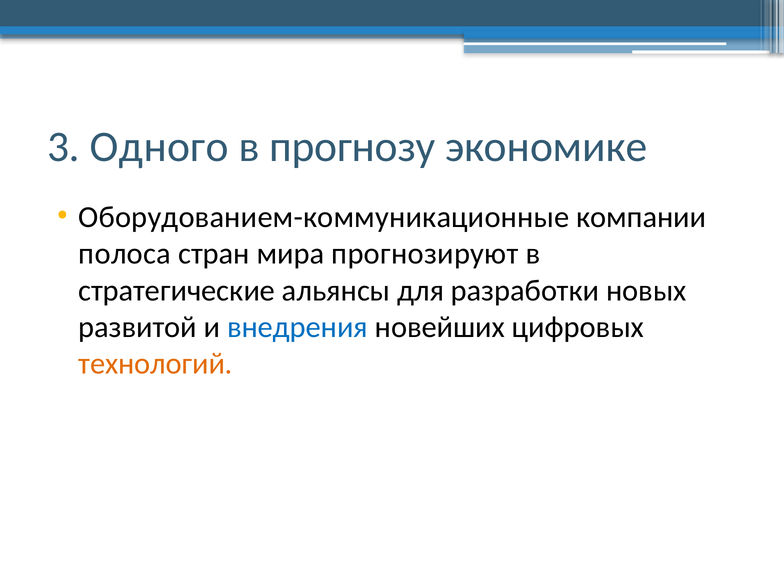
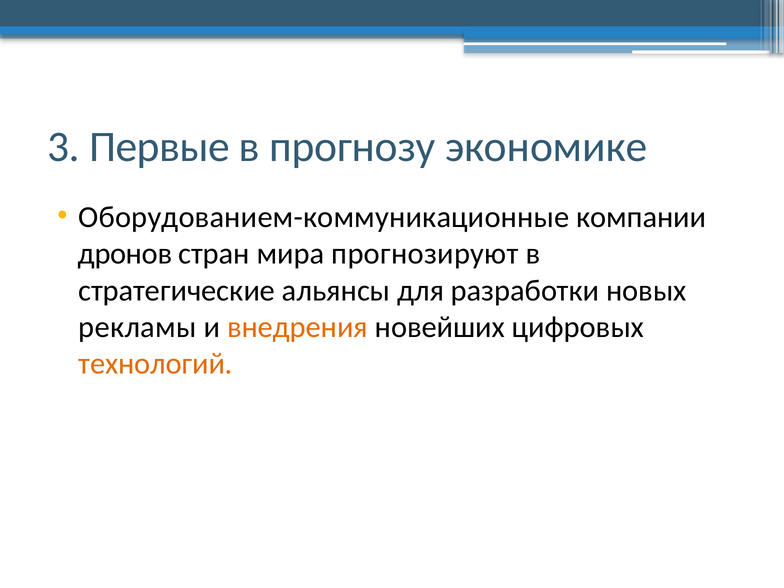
Одного: Одного -> Первые
полоса: полоса -> дронов
развитой: развитой -> рекламы
внедрения colour: blue -> orange
